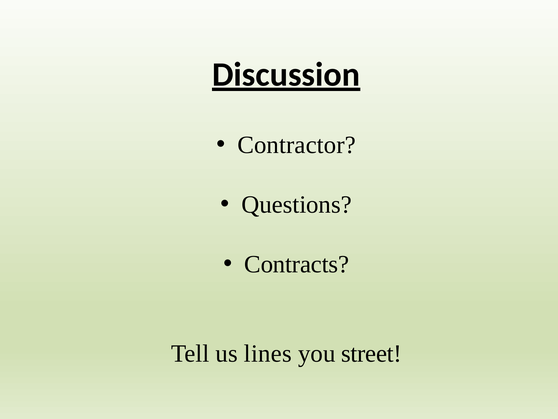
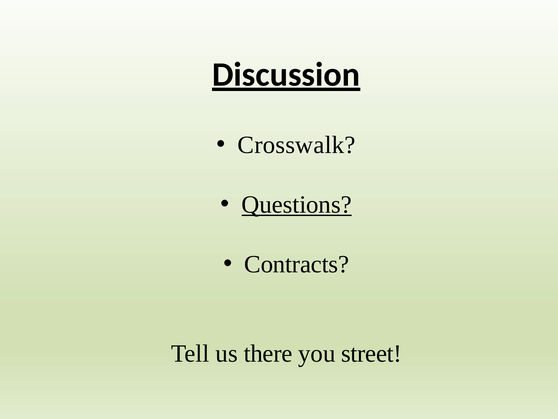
Contractor: Contractor -> Crosswalk
Questions underline: none -> present
lines: lines -> there
